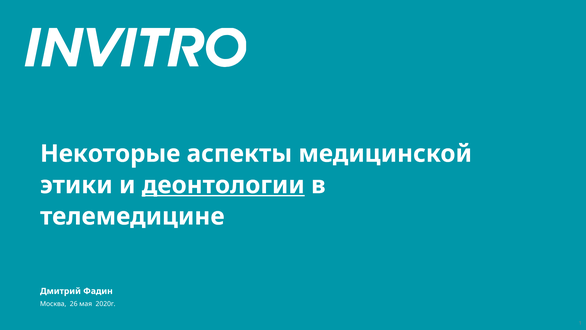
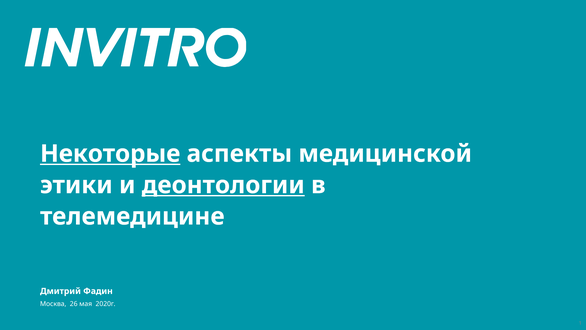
Некоторые underline: none -> present
